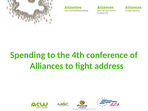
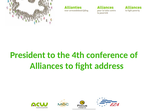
Spending: Spending -> President
